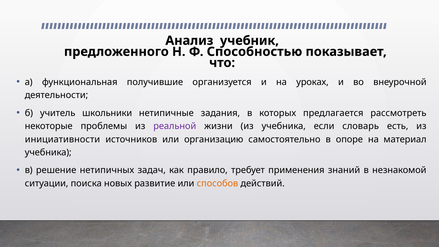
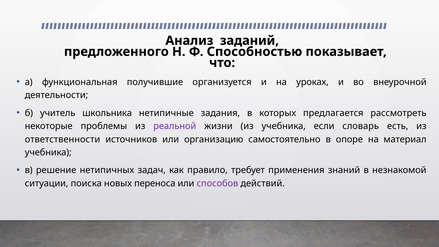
учебник: учебник -> заданий
школьники: школьники -> школьника
инициативности: инициативности -> ответственности
развитие: развитие -> переноса
способов colour: orange -> purple
